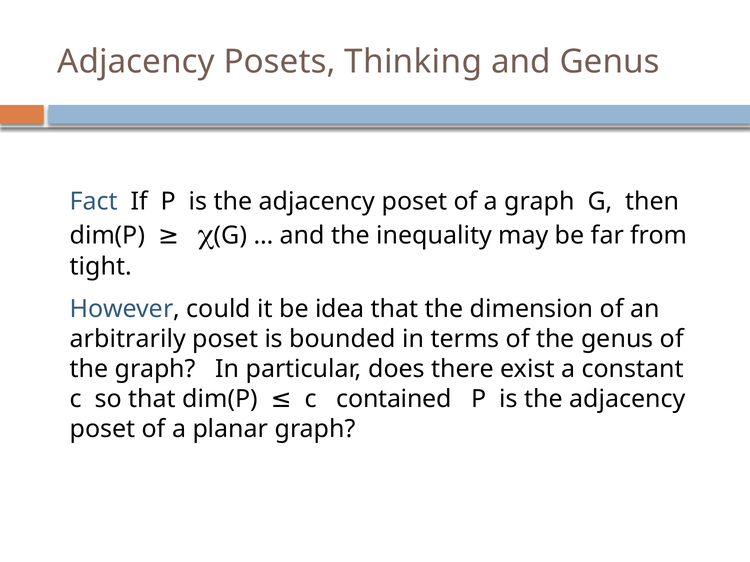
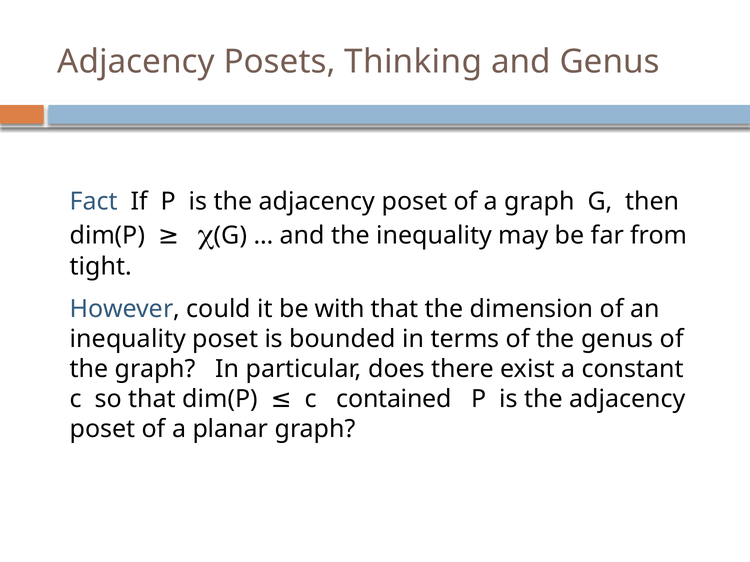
idea: idea -> with
arbitrarily at (128, 339): arbitrarily -> inequality
